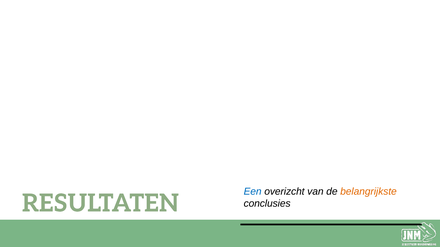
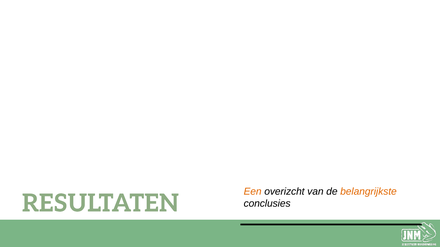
Een colour: blue -> orange
